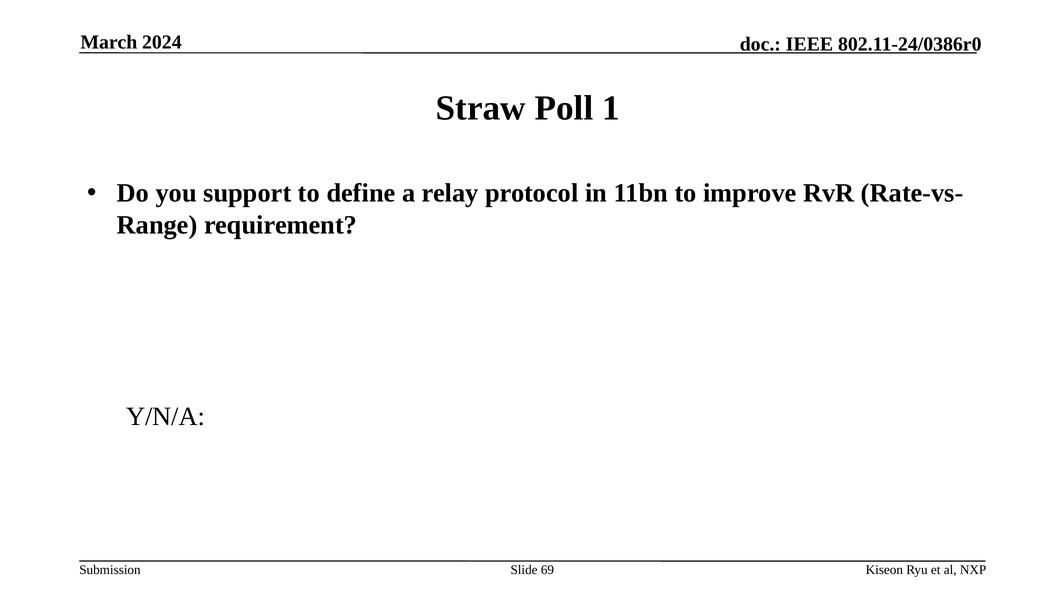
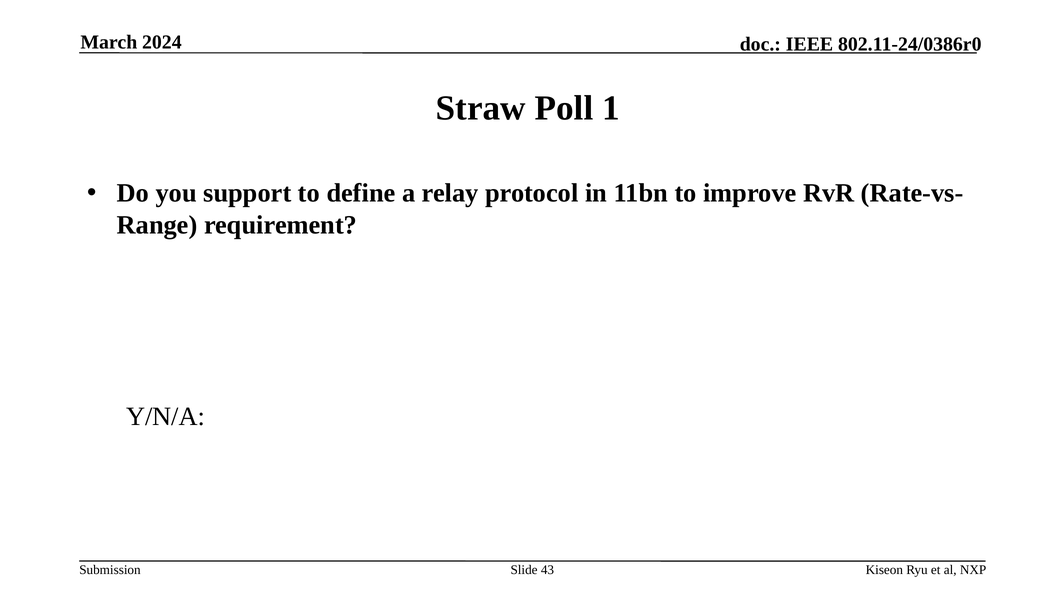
69: 69 -> 43
